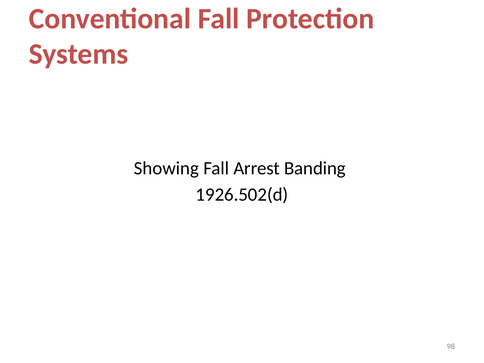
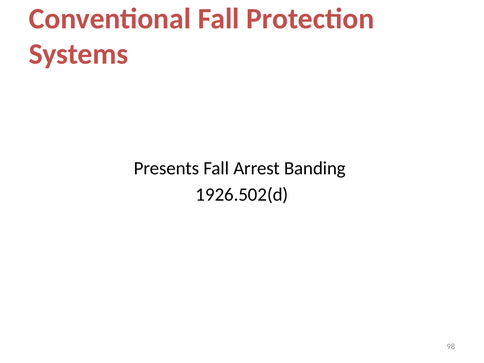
Showing: Showing -> Presents
